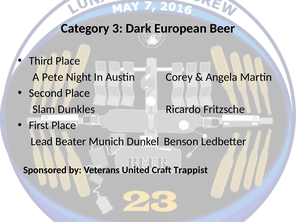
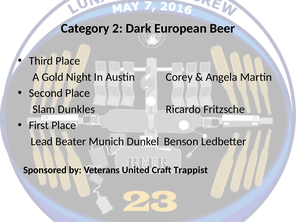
3: 3 -> 2
Pete: Pete -> Gold
